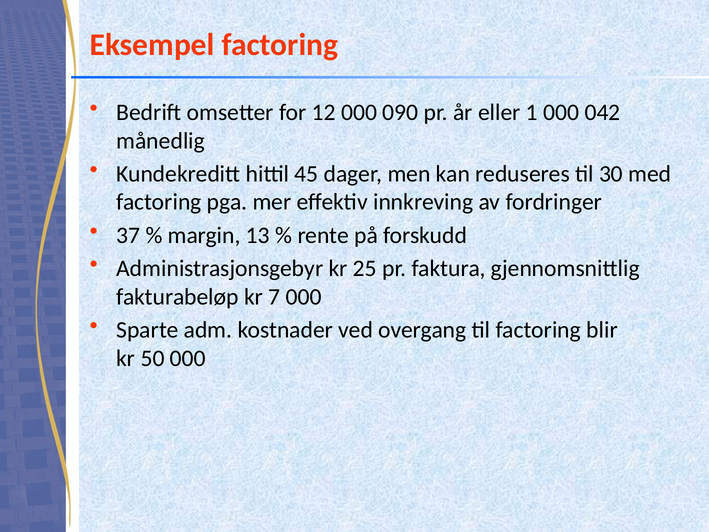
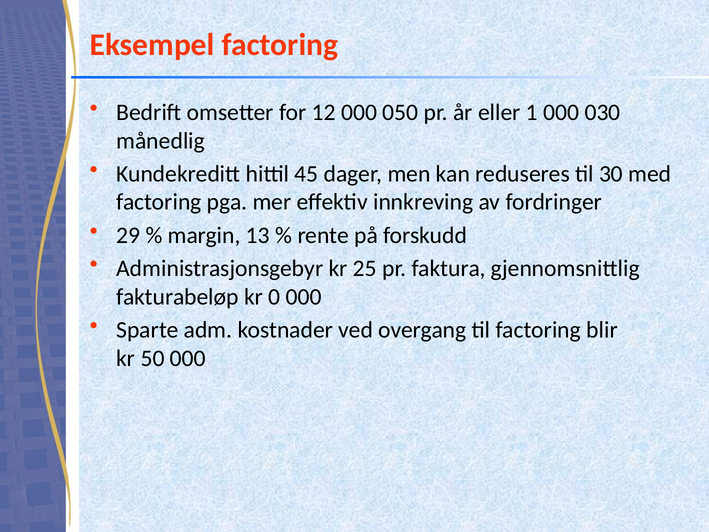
090: 090 -> 050
042: 042 -> 030
37: 37 -> 29
7: 7 -> 0
